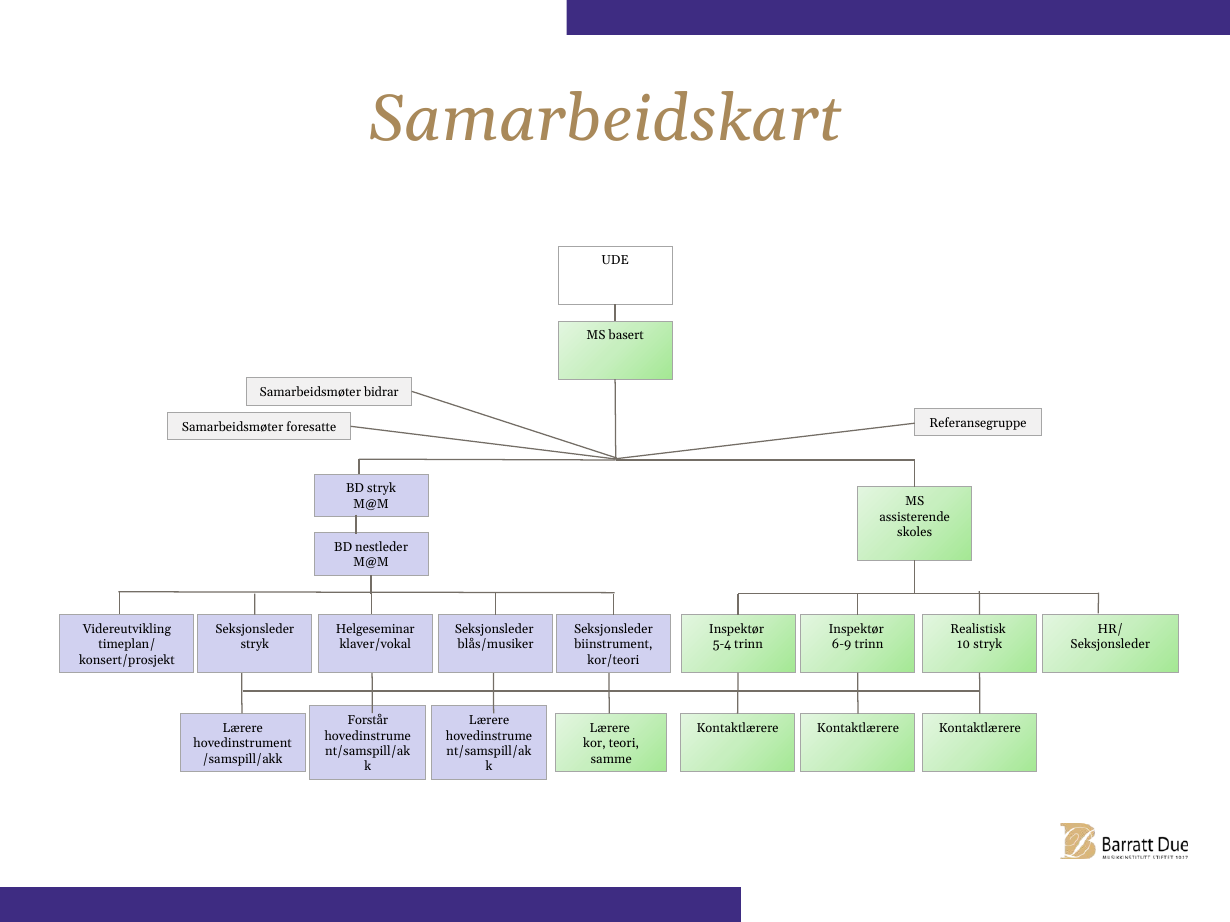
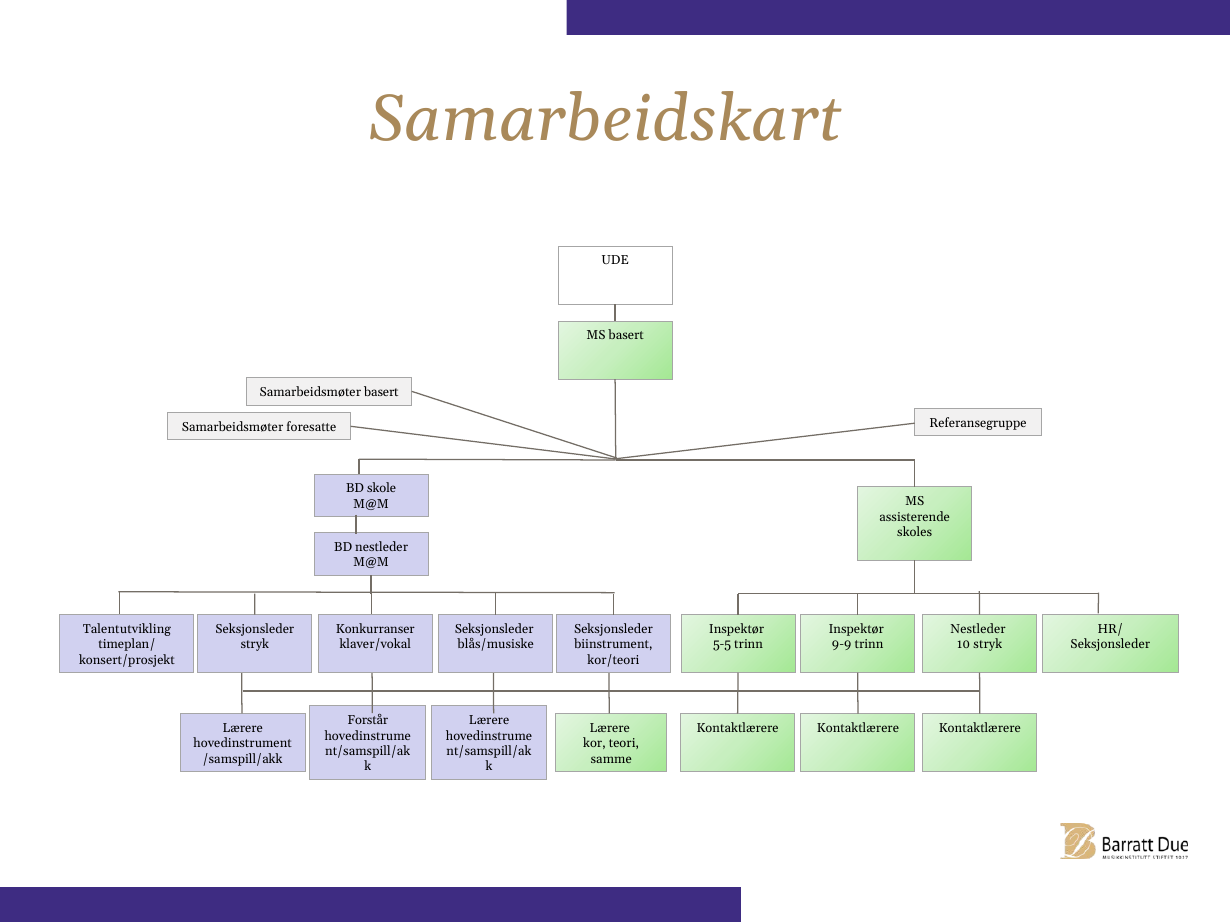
Samarbeidsmøter bidrar: bidrar -> basert
BD stryk: stryk -> skole
Videreutvikling: Videreutvikling -> Talentutvikling
Helgeseminar: Helgeseminar -> Konkurranser
Realistisk at (978, 630): Realistisk -> Nestleder
blås/musiker: blås/musiker -> blås/musiske
5-4: 5-4 -> 5-5
6-9: 6-9 -> 9-9
